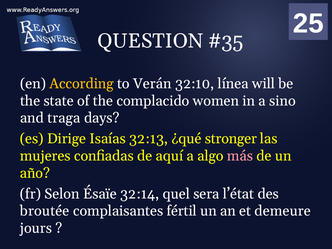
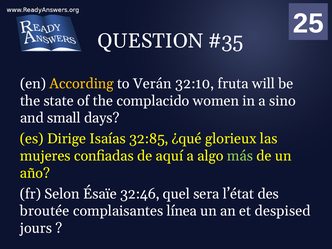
línea: línea -> fruta
traga: traga -> small
32:13: 32:13 -> 32:85
stronger: stronger -> glorieux
más colour: pink -> light green
32:14: 32:14 -> 32:46
fértil: fértil -> línea
demeure: demeure -> despised
